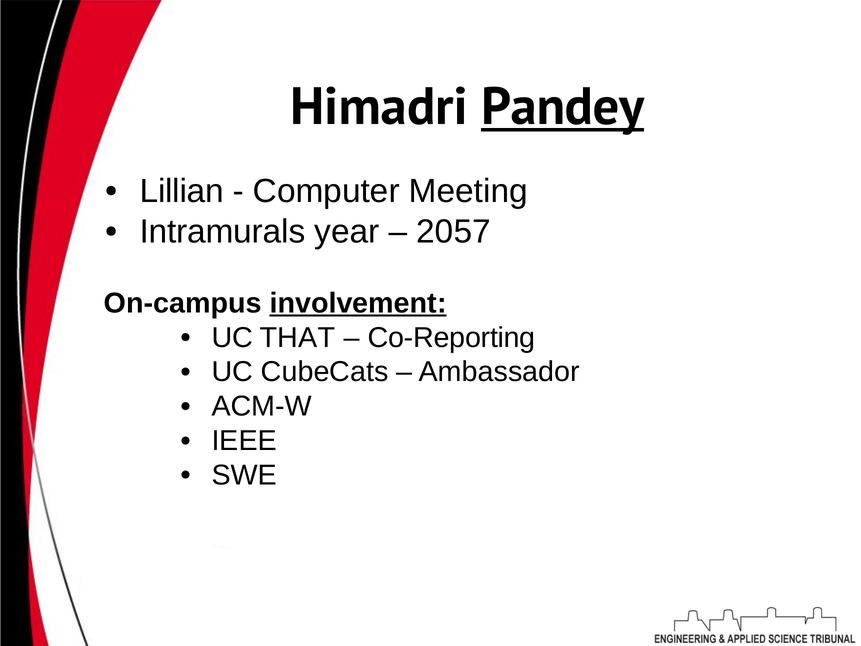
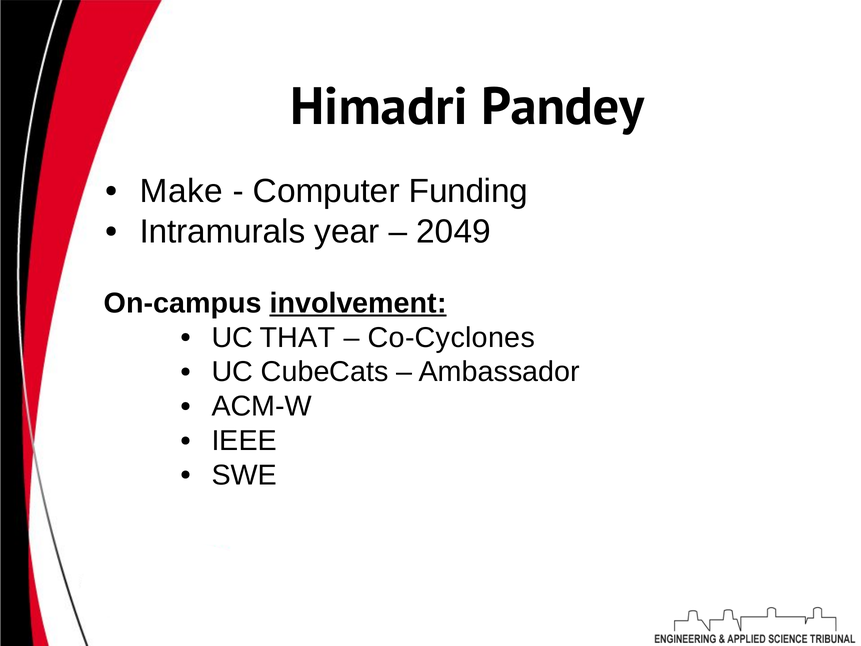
Pandey underline: present -> none
Lillian: Lillian -> Make
Meeting: Meeting -> Funding
2057: 2057 -> 2049
Co-Reporting: Co-Reporting -> Co-Cyclones
